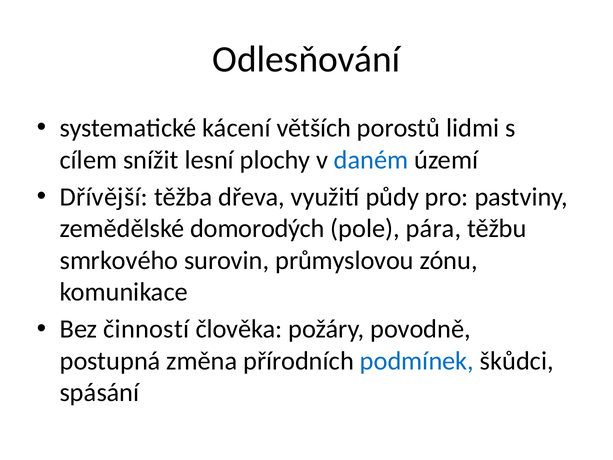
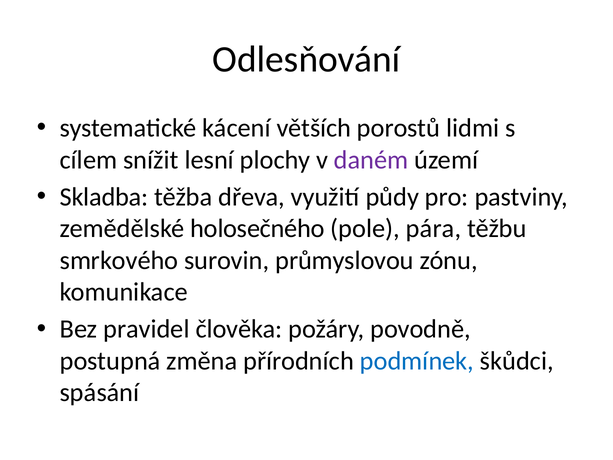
daném colour: blue -> purple
Dřívější: Dřívější -> Skladba
domorodých: domorodých -> holosečného
činností: činností -> pravidel
